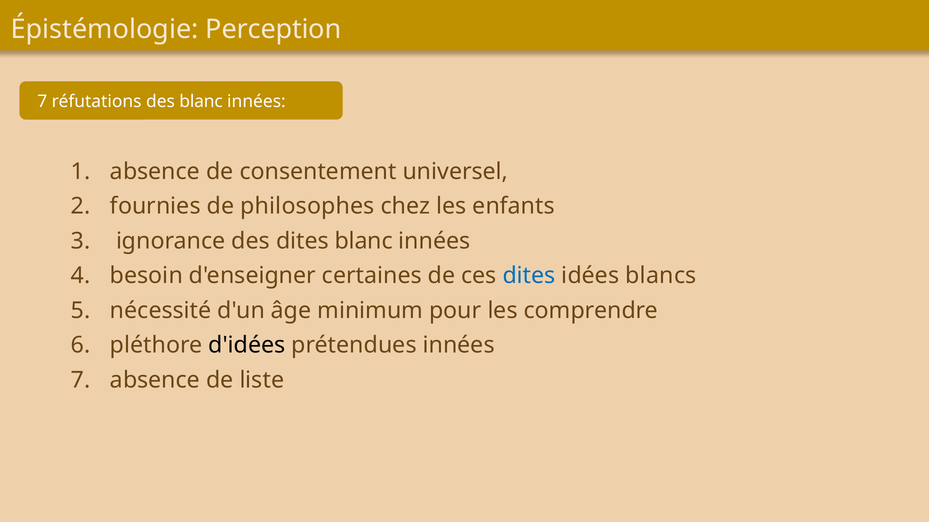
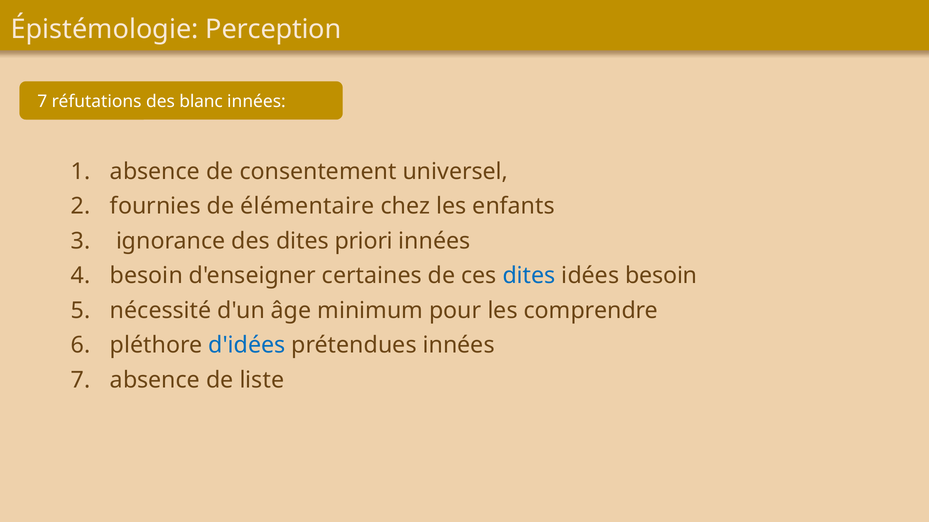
philosophes: philosophes -> élémentaire
dites blanc: blanc -> priori
idées blancs: blancs -> besoin
d'idées colour: black -> blue
